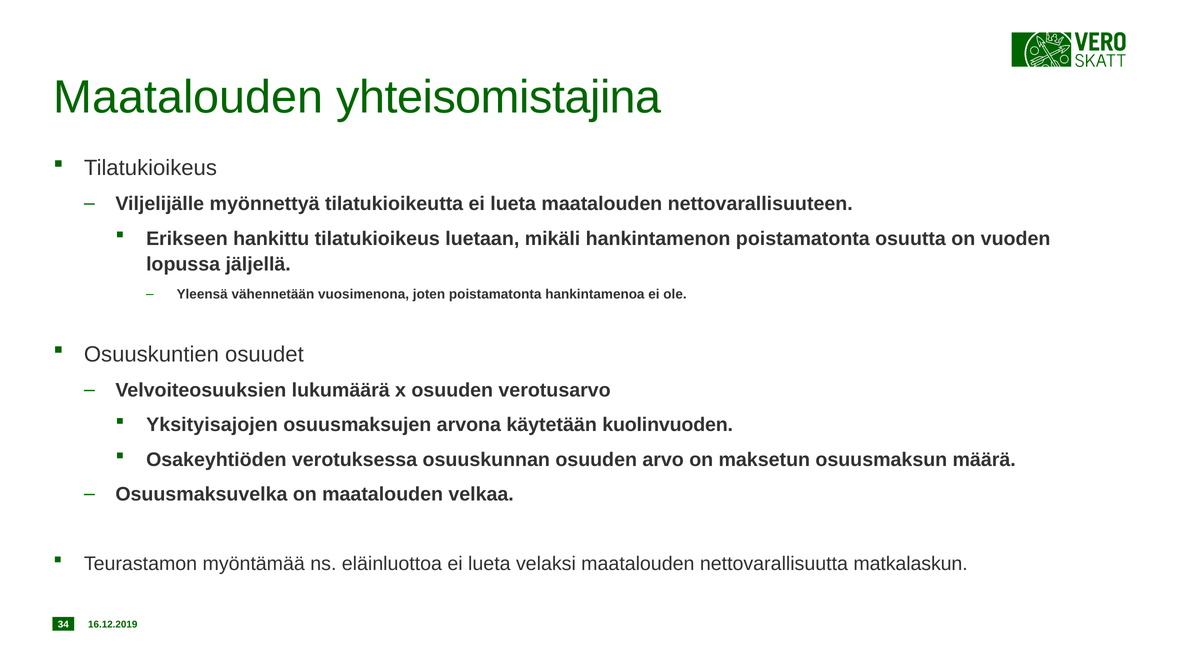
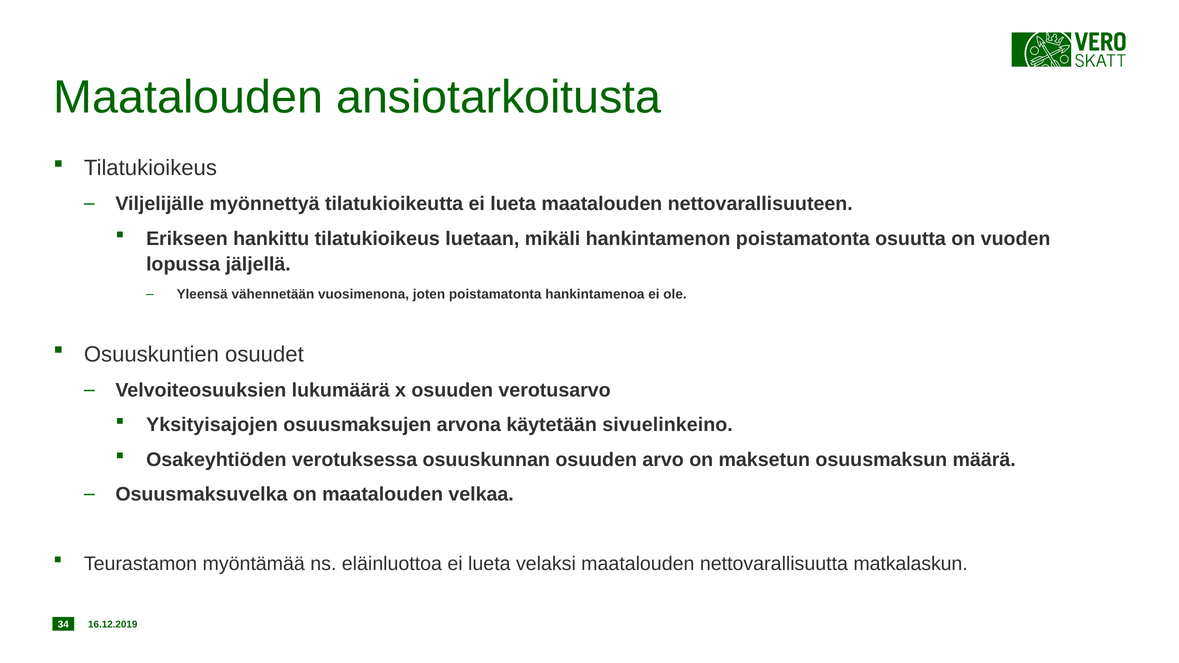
yhteisomistajina: yhteisomistajina -> ansiotarkoitusta
kuolinvuoden: kuolinvuoden -> sivuelinkeino
